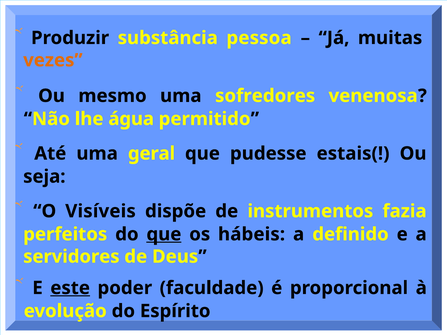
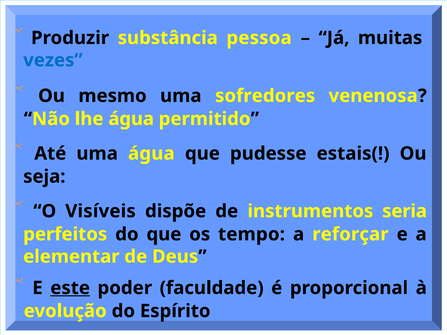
vezes colour: orange -> blue
uma geral: geral -> água
fazia: fazia -> seria
que at (164, 234) underline: present -> none
hábeis: hábeis -> tempo
definido: definido -> reforçar
servidores: servidores -> elementar
